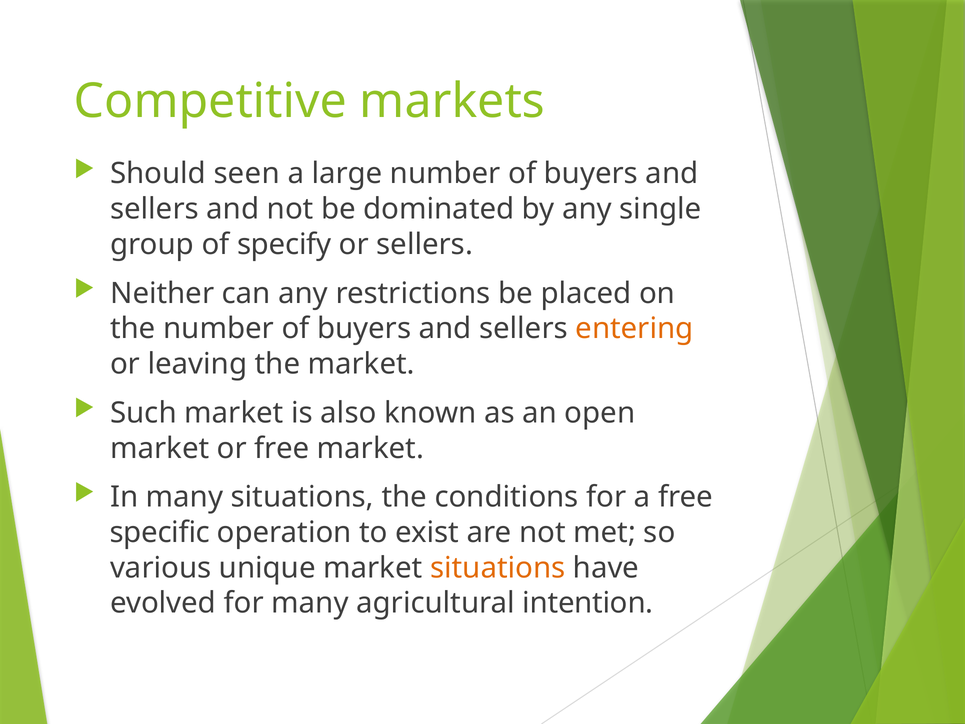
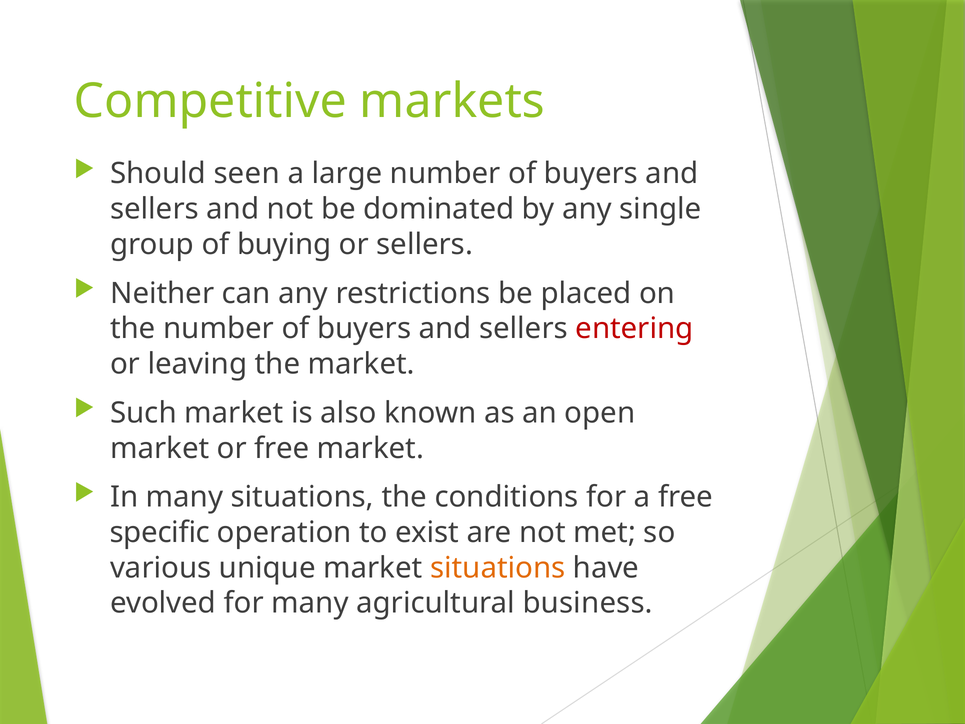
specify: specify -> buying
entering colour: orange -> red
intention: intention -> business
